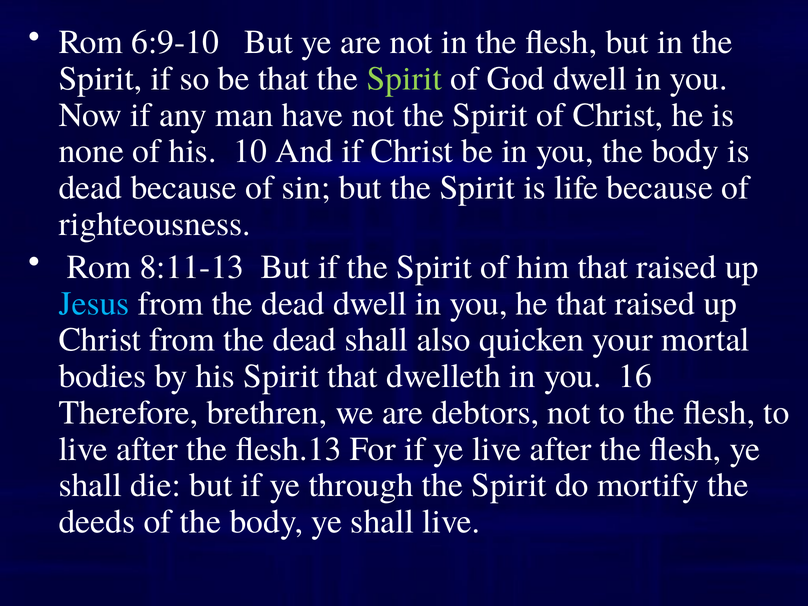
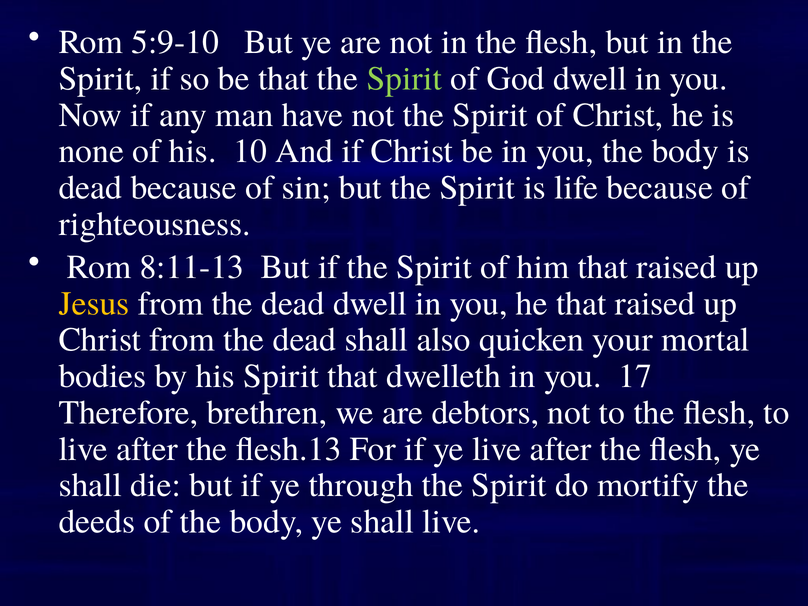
6:9-10: 6:9-10 -> 5:9-10
Jesus colour: light blue -> yellow
16: 16 -> 17
